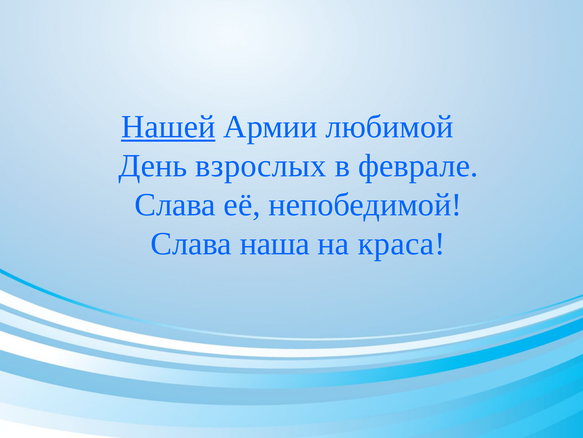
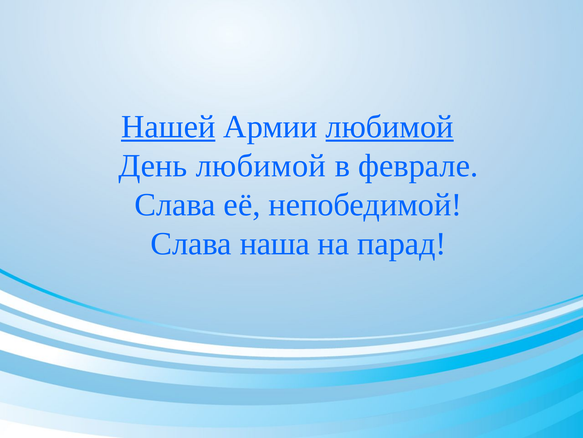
любимой at (390, 127) underline: none -> present
День взрослых: взрослых -> любимой
краса: краса -> парад
